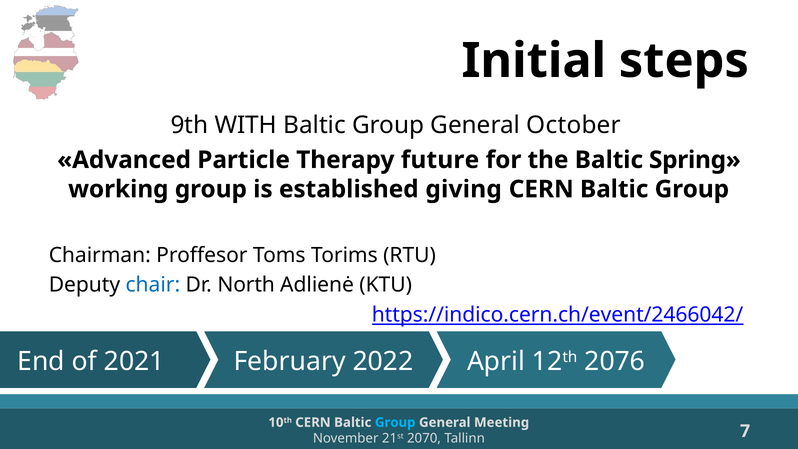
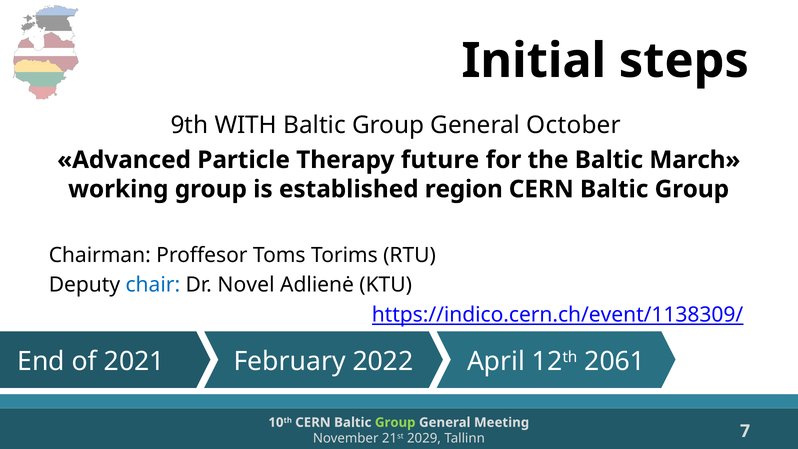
Spring: Spring -> March
giving: giving -> region
North: North -> Novel
https://indico.cern.ch/event/2466042/: https://indico.cern.ch/event/2466042/ -> https://indico.cern.ch/event/1138309/
2076: 2076 -> 2061
Group at (395, 422) colour: light blue -> light green
2070: 2070 -> 2029
